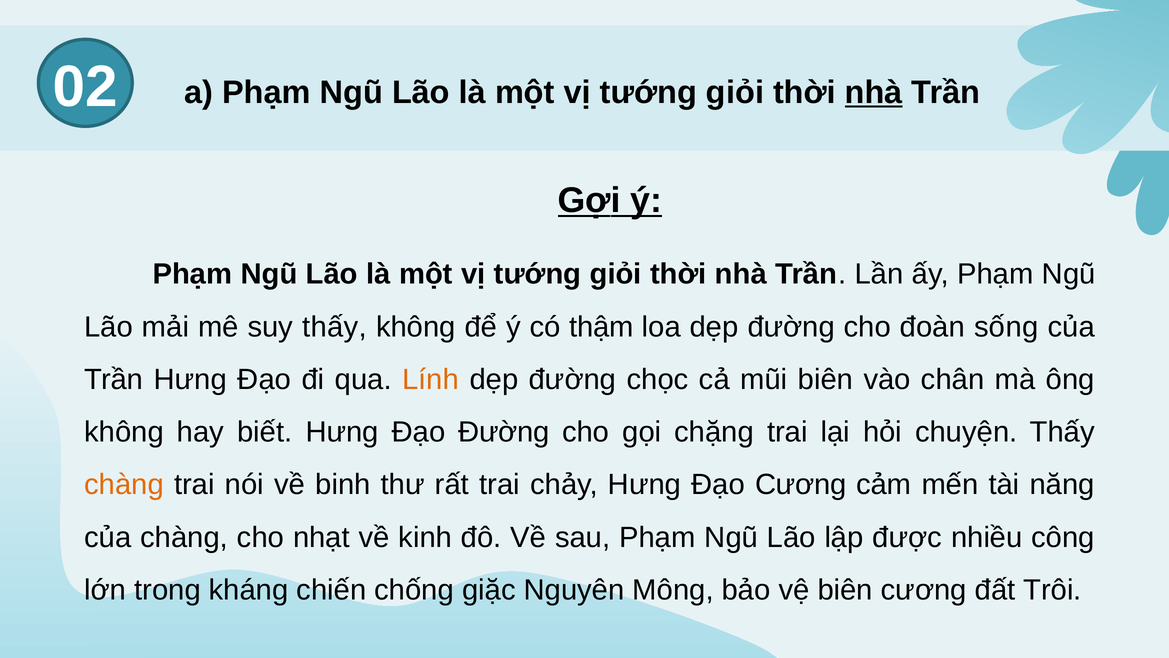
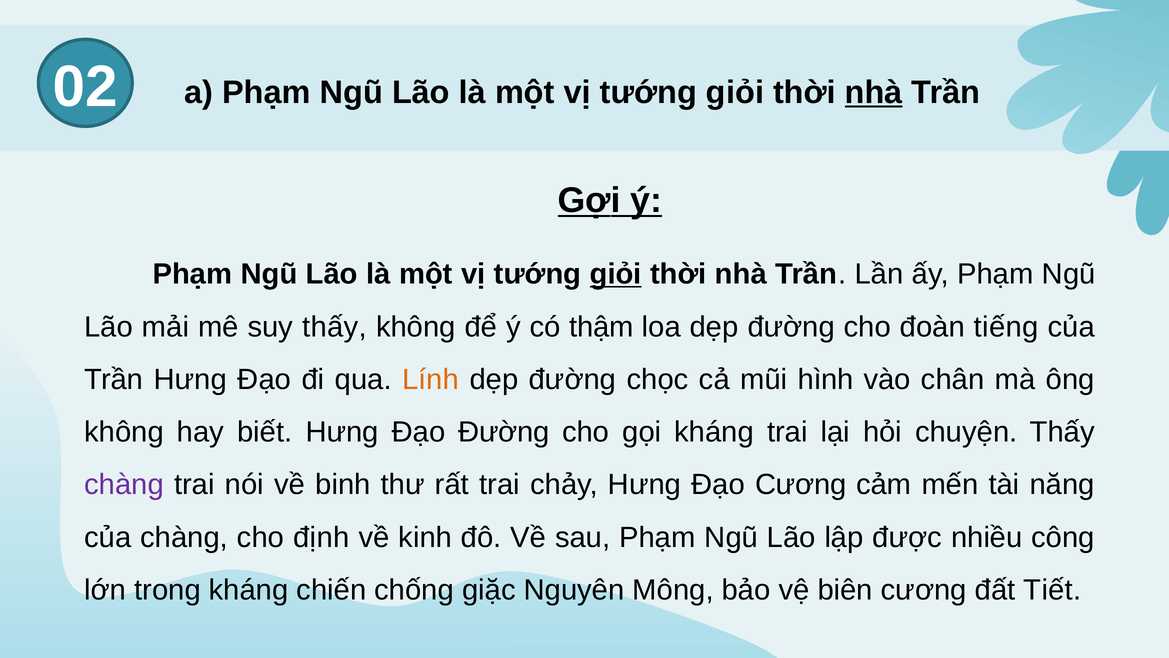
giỏi at (616, 274) underline: none -> present
sống: sống -> tiếng
mũi biên: biên -> hình
gọi chặng: chặng -> kháng
chàng at (124, 484) colour: orange -> purple
nhạt: nhạt -> định
Trôi: Trôi -> Tiết
